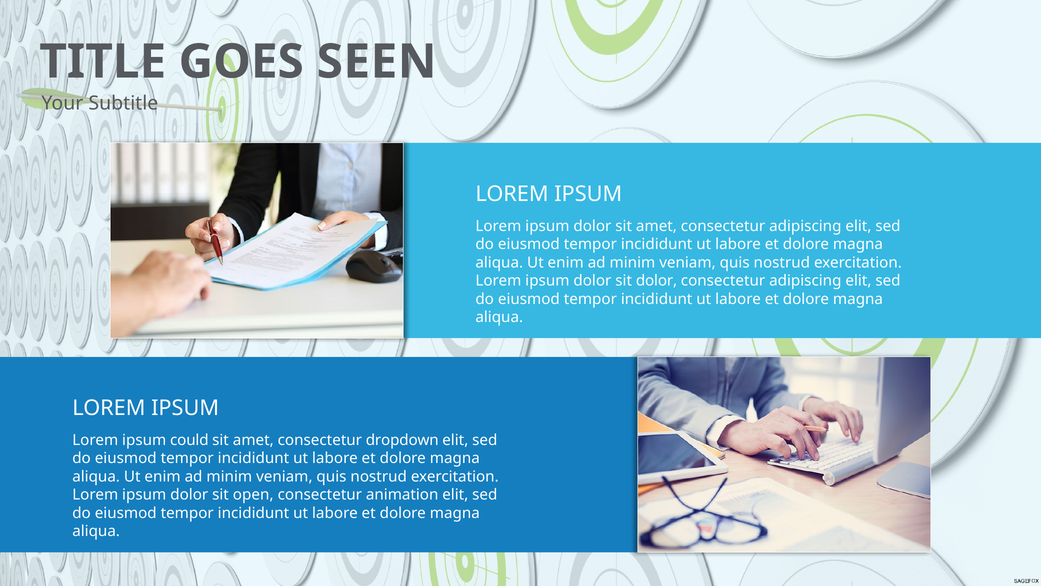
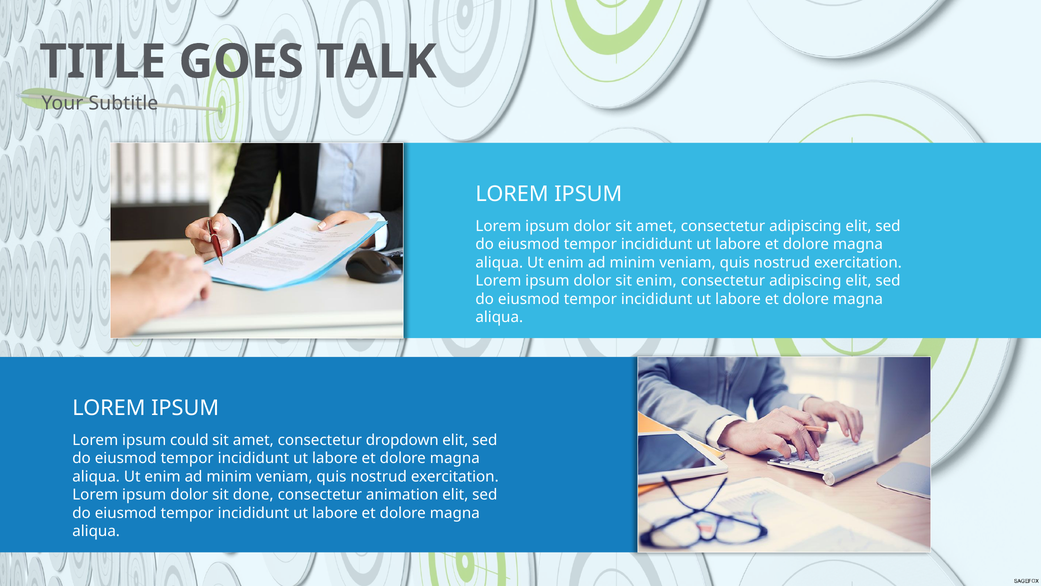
SEEN: SEEN -> TALK
sit dolor: dolor -> enim
open: open -> done
